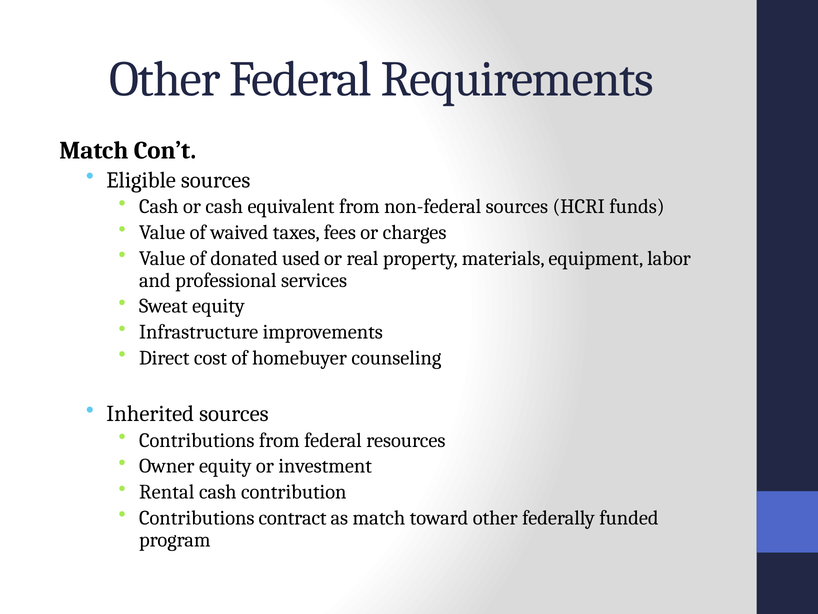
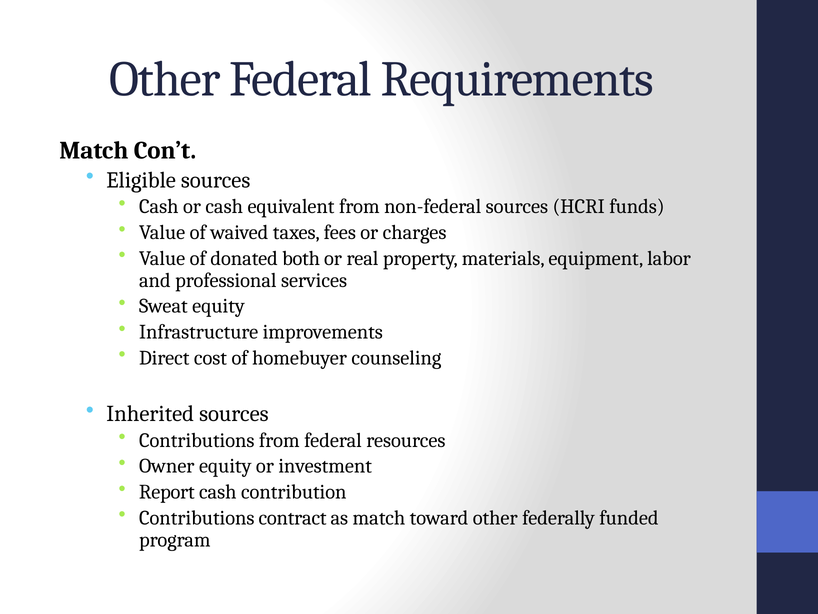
used: used -> both
Rental: Rental -> Report
